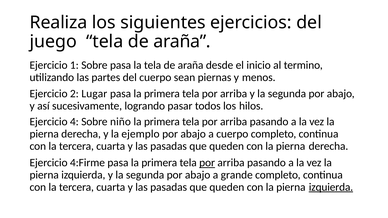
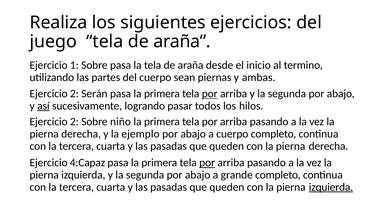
menos: menos -> ambas
Lugar: Lugar -> Serán
por at (210, 94) underline: none -> present
así underline: none -> present
4 at (74, 122): 4 -> 2
4:Firme: 4:Firme -> 4:Capaz
